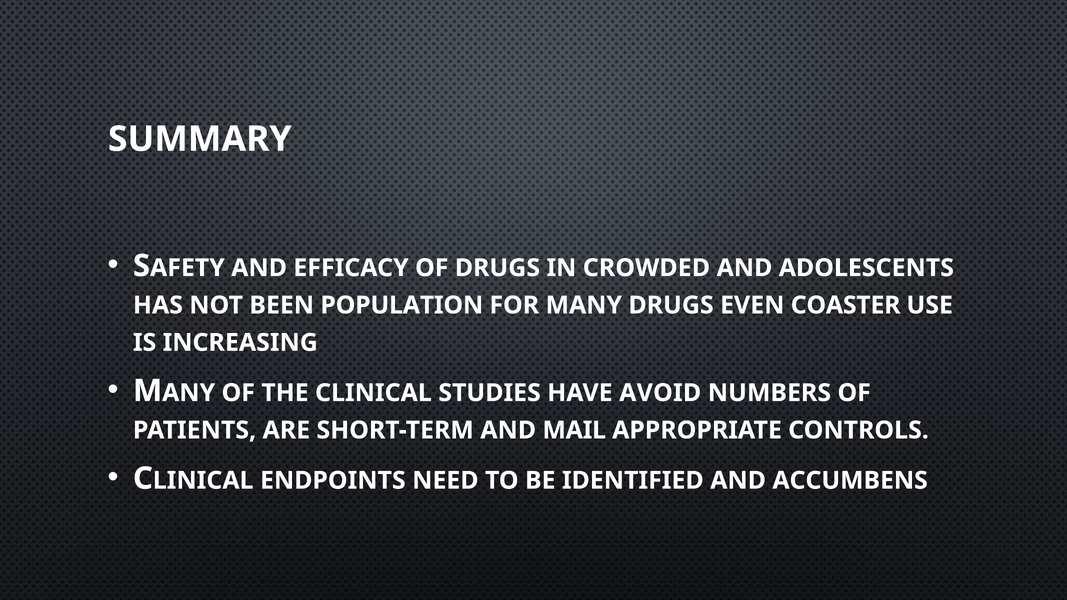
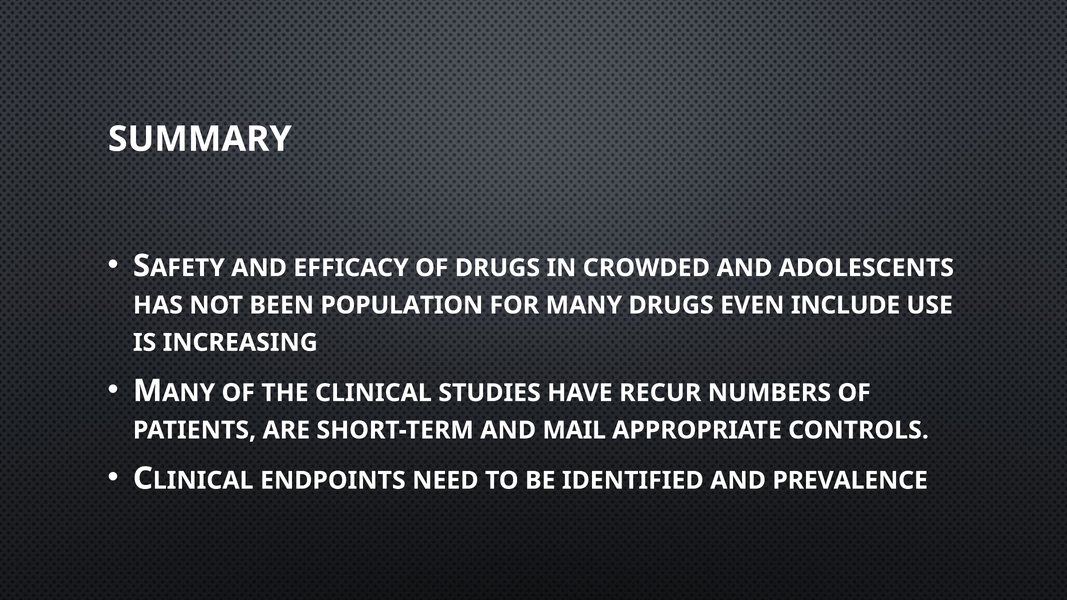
COASTER: COASTER -> INCLUDE
AVOID: AVOID -> RECUR
ACCUMBENS: ACCUMBENS -> PREVALENCE
